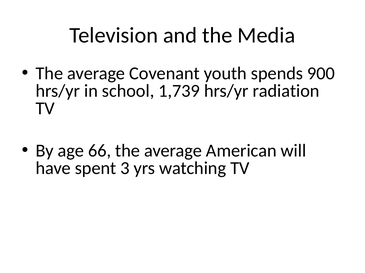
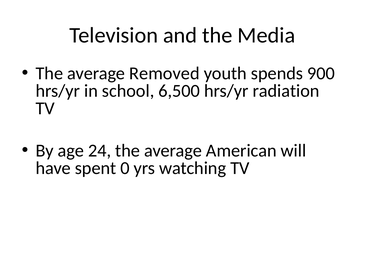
Covenant: Covenant -> Removed
1,739: 1,739 -> 6,500
66: 66 -> 24
3: 3 -> 0
